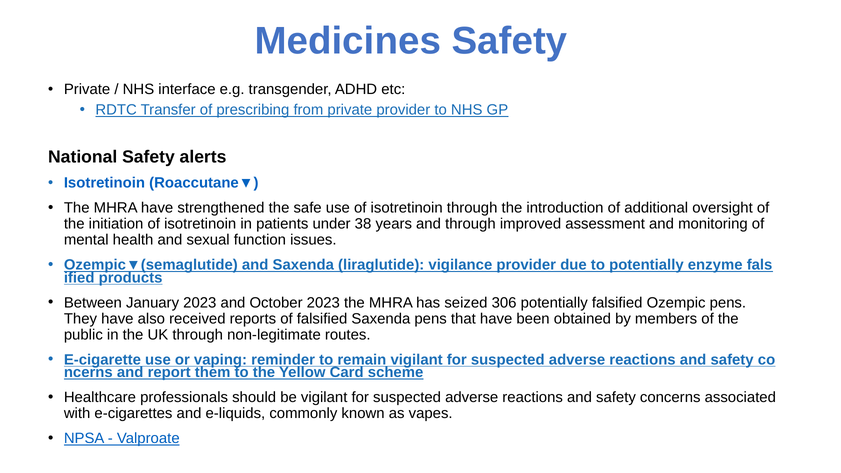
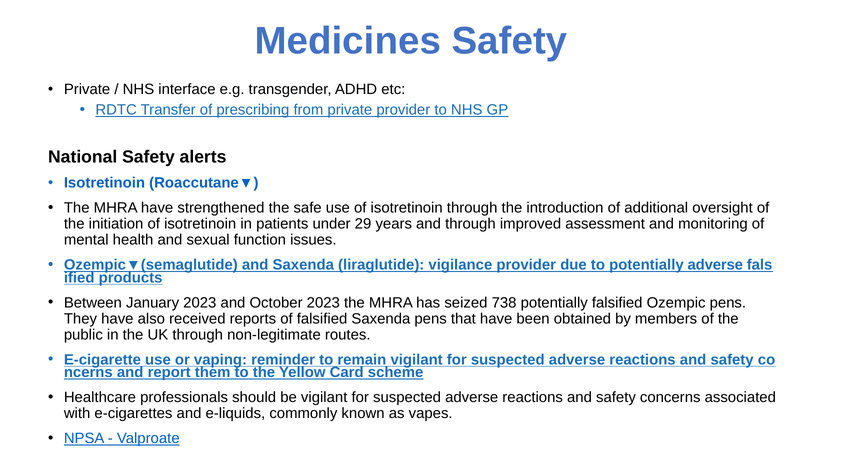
38: 38 -> 29
potentially enzyme: enzyme -> adverse
306: 306 -> 738
